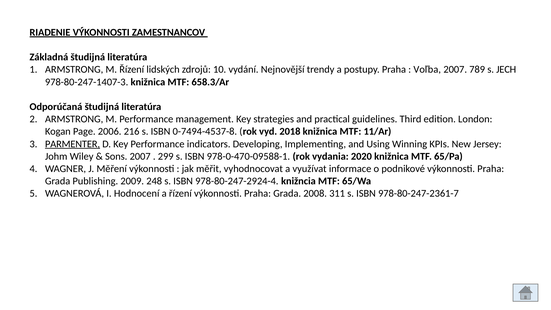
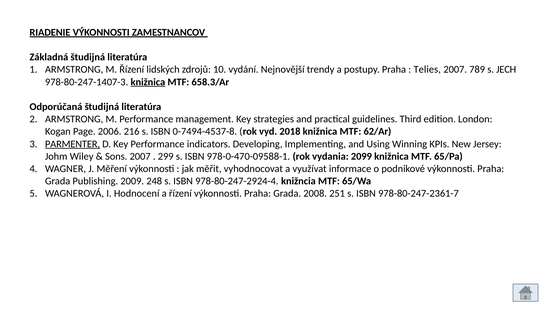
Voľba: Voľba -> Telies
knižnica at (148, 82) underline: none -> present
11/Ar: 11/Ar -> 62/Ar
2020: 2020 -> 2099
311: 311 -> 251
